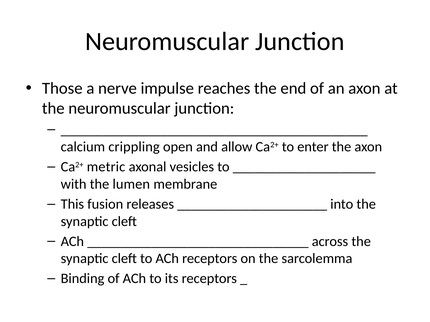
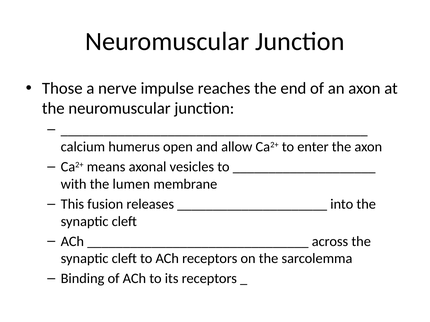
crippling: crippling -> humerus
metric: metric -> means
